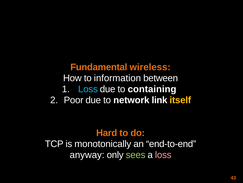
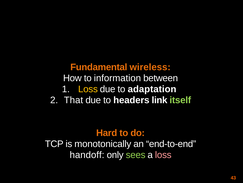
Loss at (88, 89) colour: light blue -> yellow
containing: containing -> adaptation
Poor: Poor -> That
network: network -> headers
itself colour: yellow -> light green
anyway: anyway -> handoff
